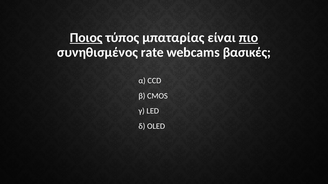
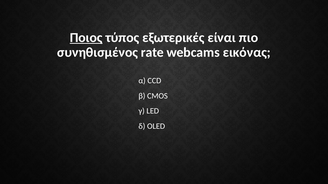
μπαταρίας: μπαταρίας -> εξωτερικές
πιο underline: present -> none
βασικές: βασικές -> εικόνας
